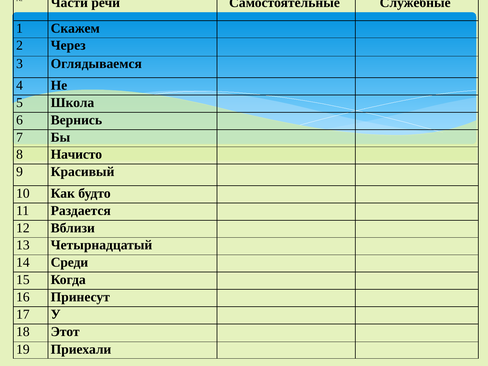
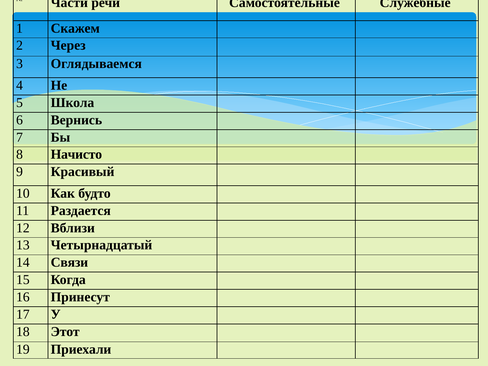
Среди: Среди -> Связи
